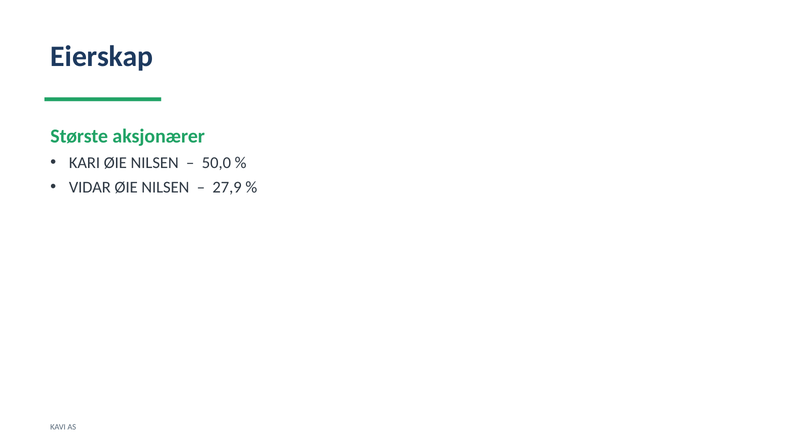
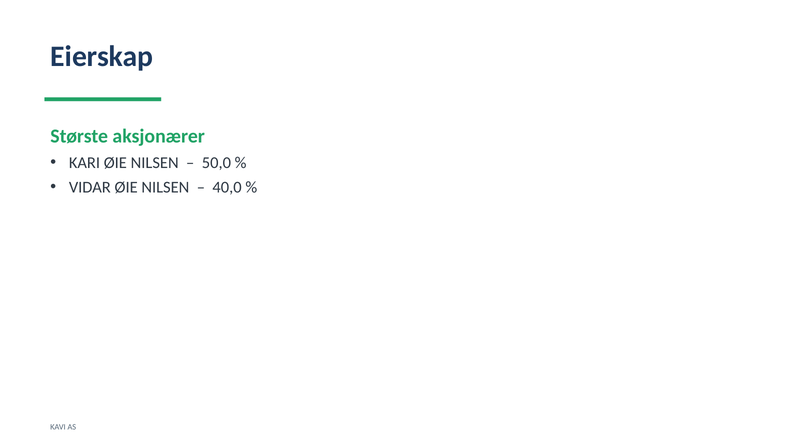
27,9: 27,9 -> 40,0
